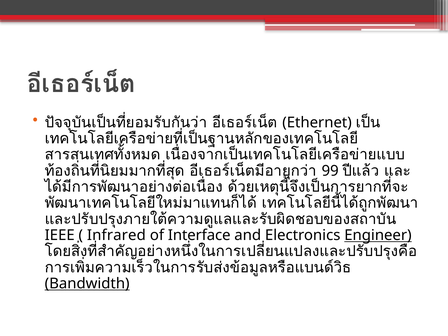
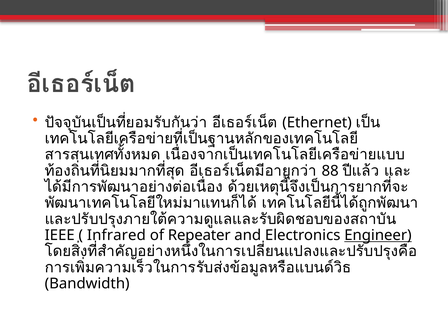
99: 99 -> 88
Interface: Interface -> Repeater
Bandwidth underline: present -> none
